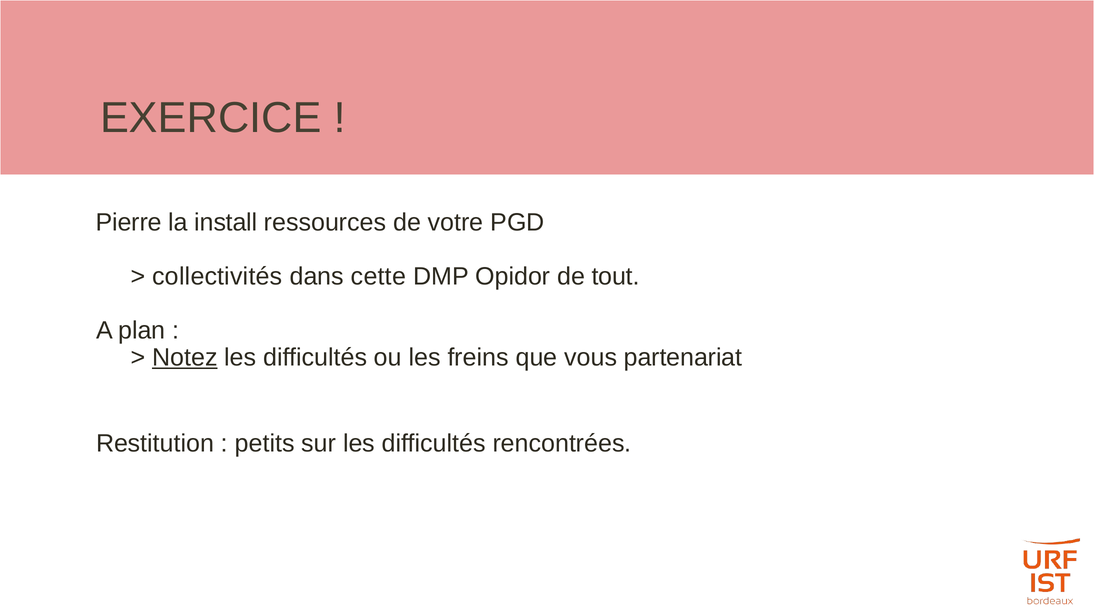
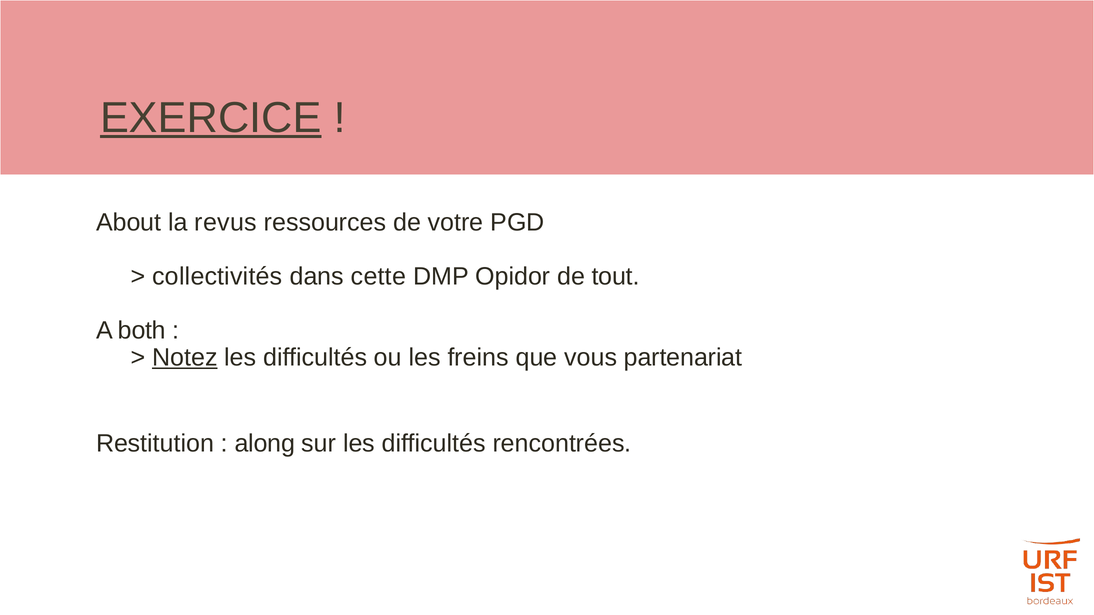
EXERCICE underline: none -> present
Pierre: Pierre -> About
install: install -> revus
plan: plan -> both
petits: petits -> along
